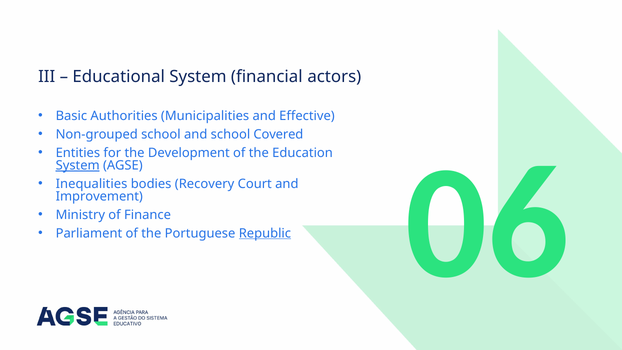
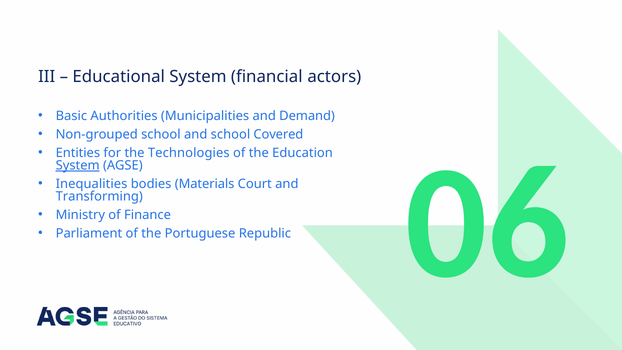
Effective: Effective -> Demand
Development: Development -> Technologies
Recovery: Recovery -> Materials
Improvement: Improvement -> Transforming
Republic underline: present -> none
